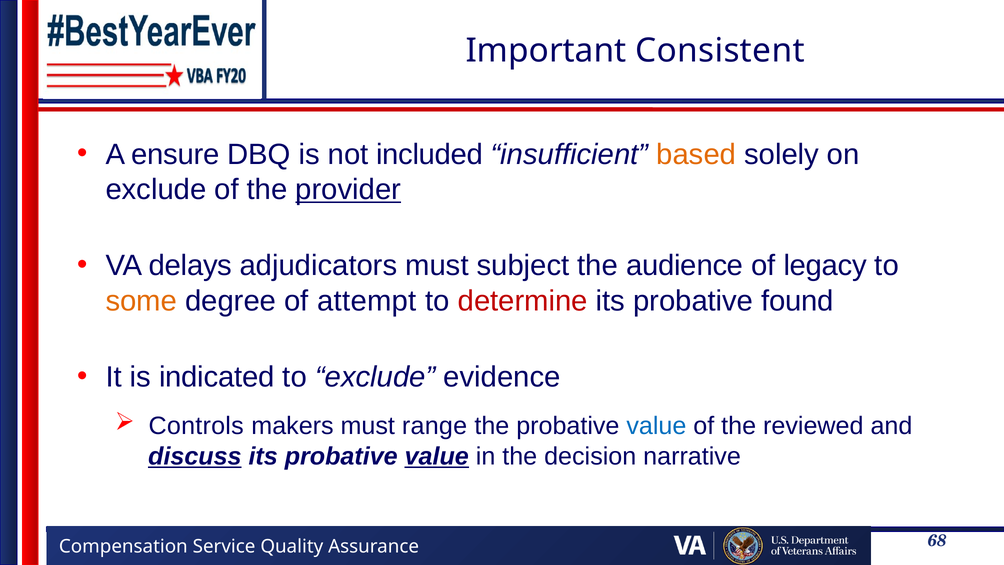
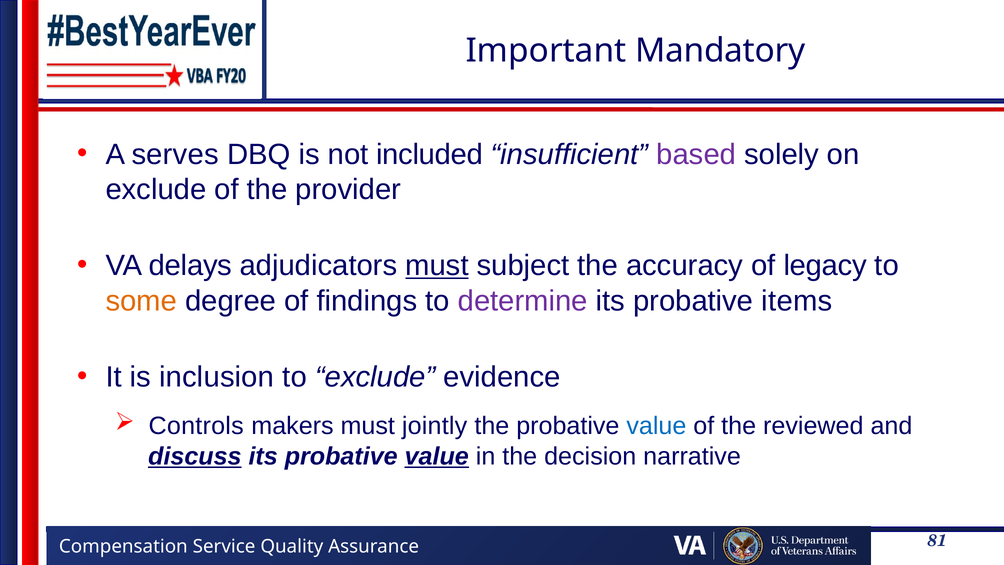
Consistent: Consistent -> Mandatory
ensure: ensure -> serves
based colour: orange -> purple
provider underline: present -> none
must at (437, 266) underline: none -> present
audience: audience -> accuracy
attempt: attempt -> findings
determine colour: red -> purple
found: found -> items
indicated: indicated -> inclusion
range: range -> jointly
68: 68 -> 81
